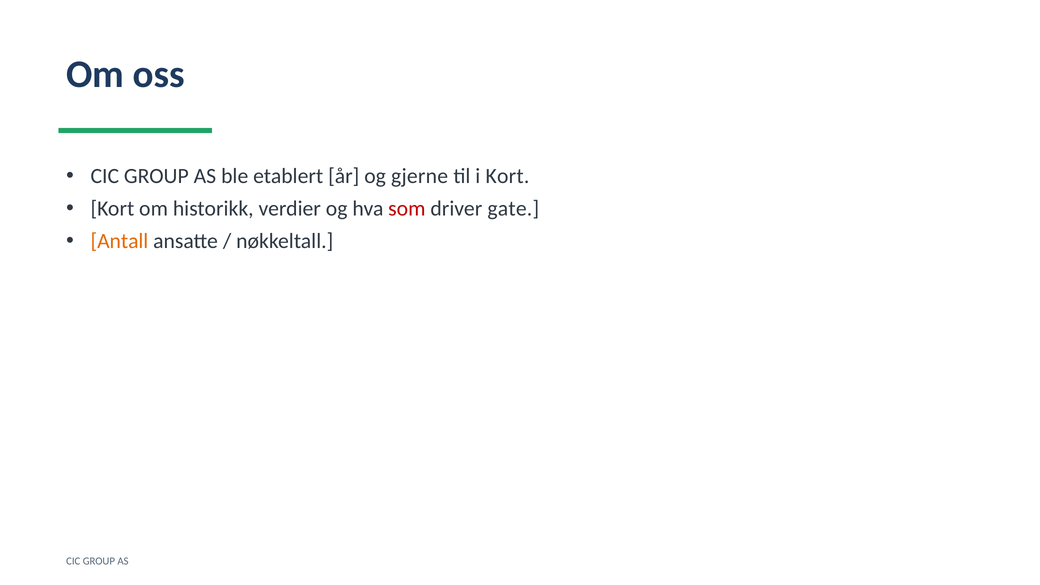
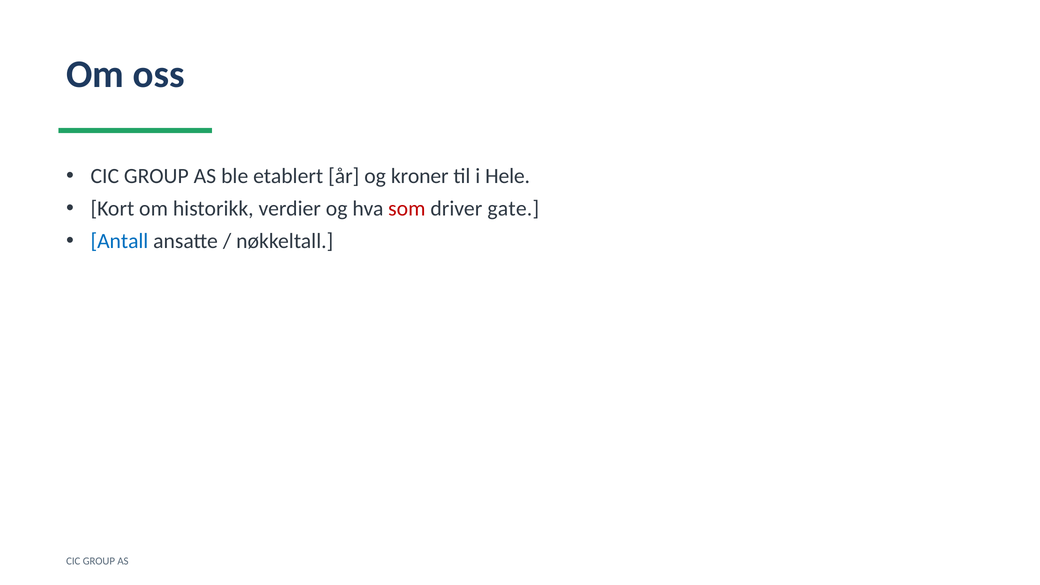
gjerne: gjerne -> kroner
i Kort: Kort -> Hele
Antall colour: orange -> blue
